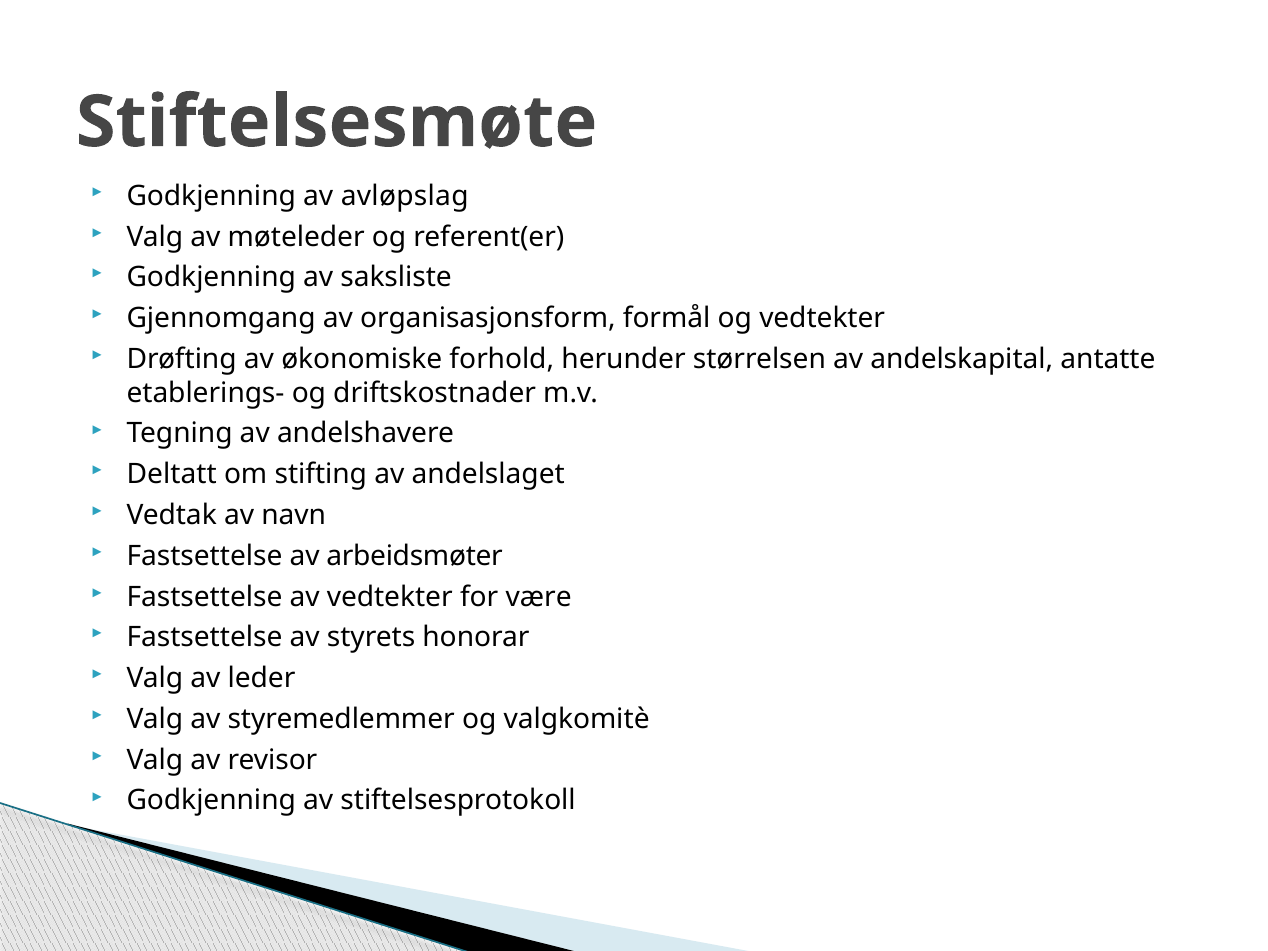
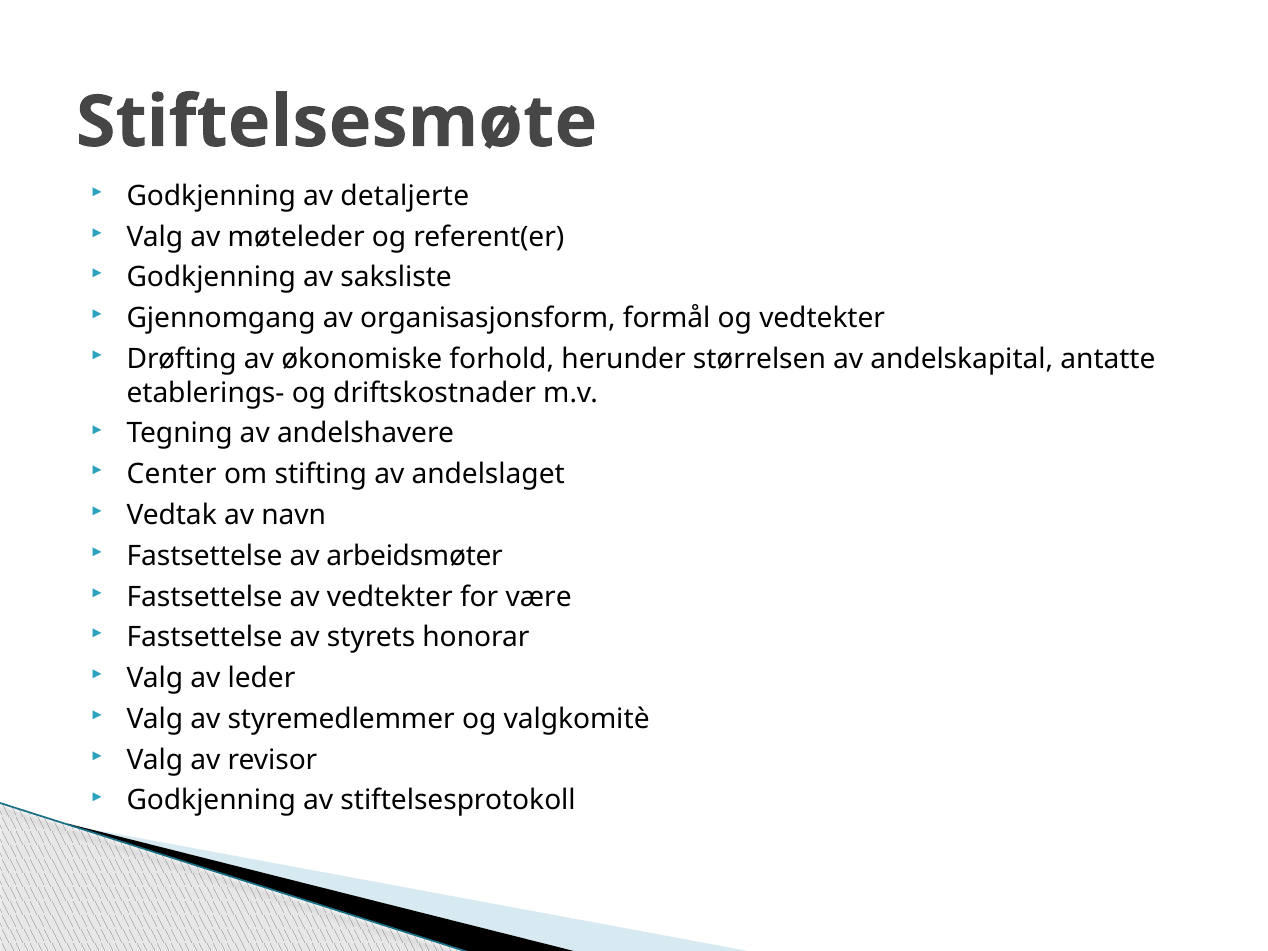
avløpslag: avløpslag -> detaljerte
Deltatt: Deltatt -> Center
